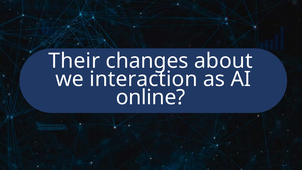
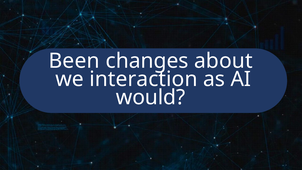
Their: Their -> Been
online: online -> would
